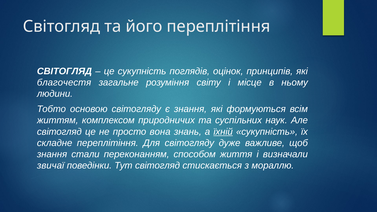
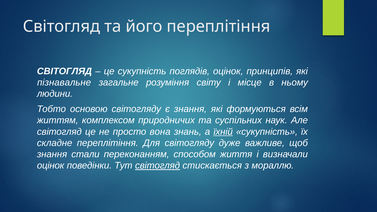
благочестя: благочестя -> пізнавальне
звичаї at (51, 166): звичаї -> оцінок
світогляд at (158, 166) underline: none -> present
